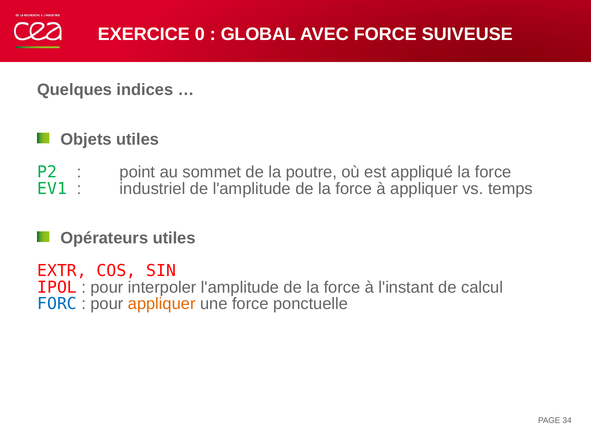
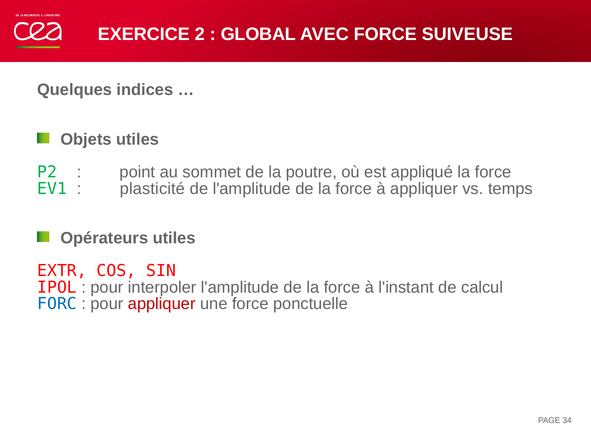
0: 0 -> 2
industriel: industriel -> plasticité
appliquer at (162, 303) colour: orange -> red
